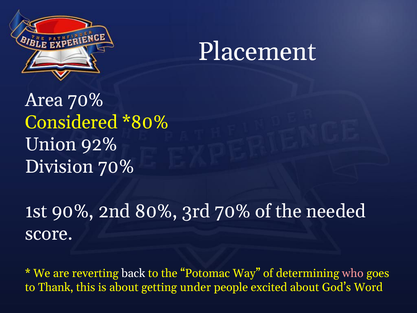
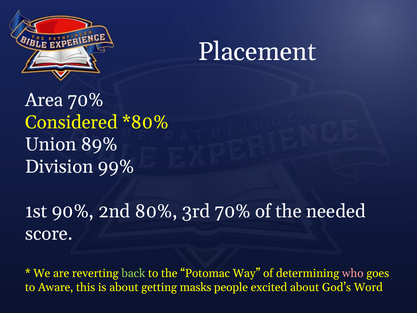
92%: 92% -> 89%
Division 70%: 70% -> 99%
back colour: white -> light green
Thank: Thank -> Aware
under: under -> masks
